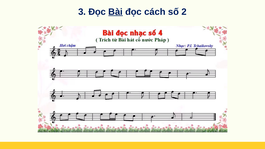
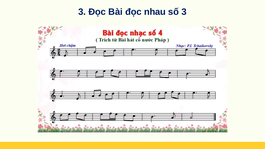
Bài underline: present -> none
cách: cách -> nhau
số 2: 2 -> 3
